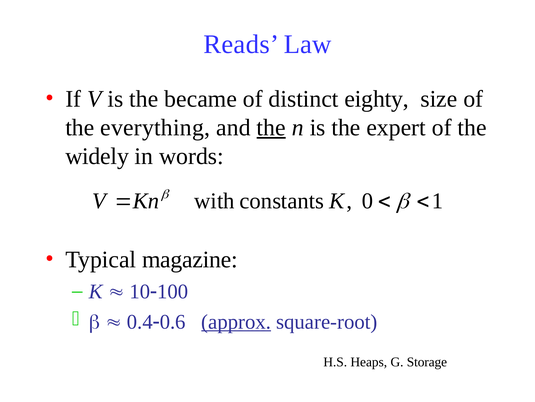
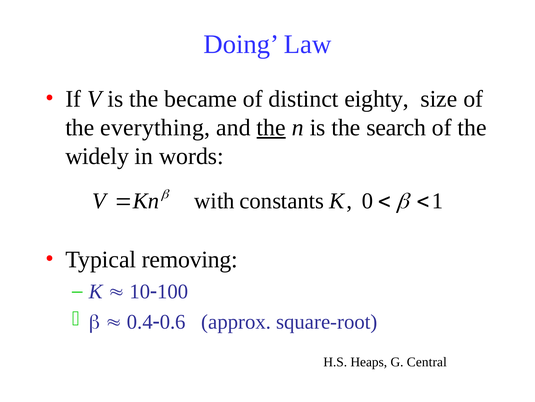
Reads: Reads -> Doing
expert: expert -> search
magazine: magazine -> removing
approx underline: present -> none
Storage: Storage -> Central
